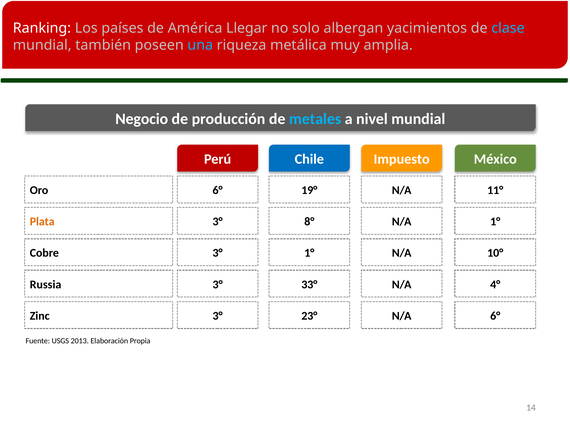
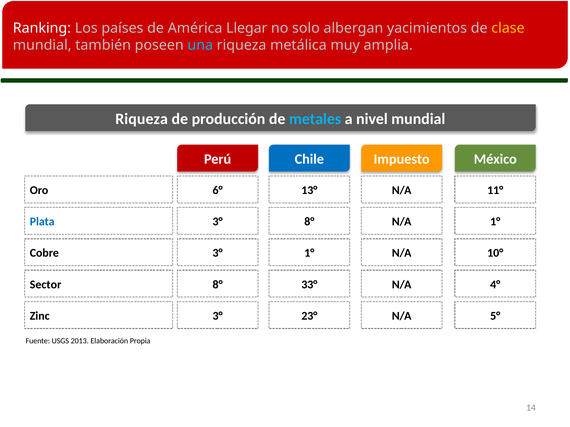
clase colour: light blue -> yellow
Negocio at (142, 119): Negocio -> Riqueza
19°: 19° -> 13°
Plata colour: orange -> blue
Russia: Russia -> Sector
3° at (218, 285): 3° -> 8°
N/A 6°: 6° -> 5°
